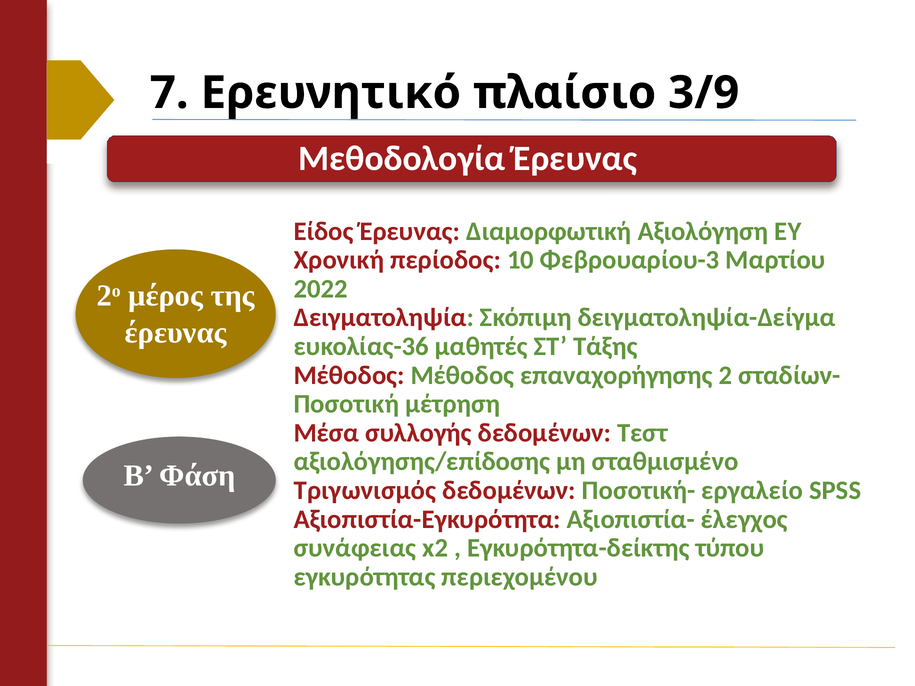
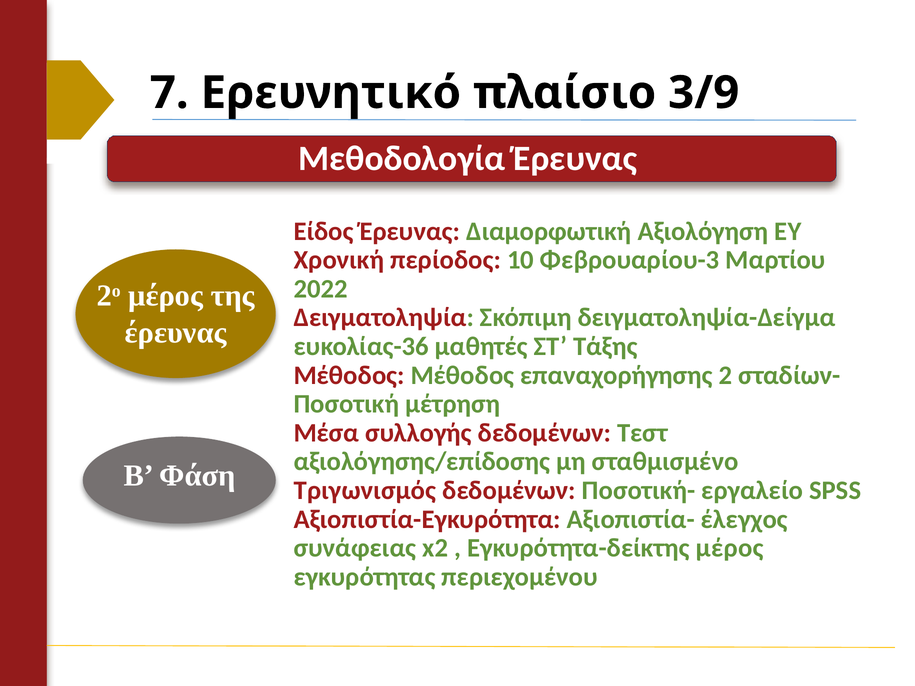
Εγκυρότητα-δείκτης τύπου: τύπου -> μέρος
